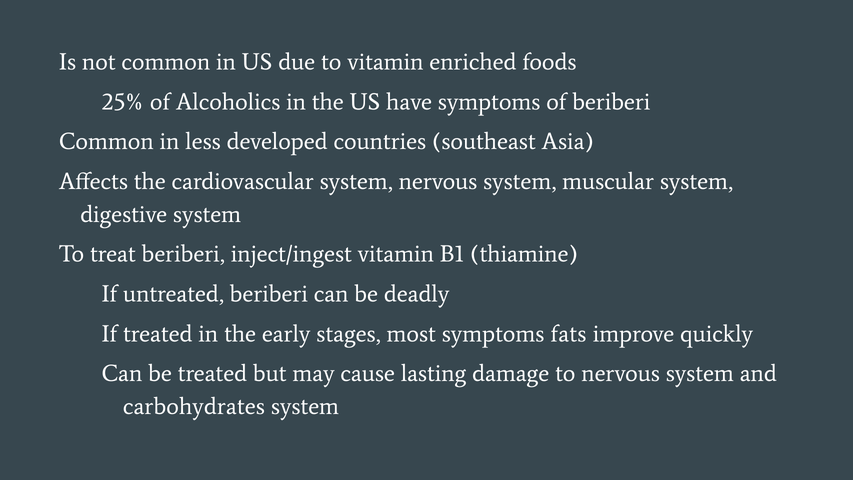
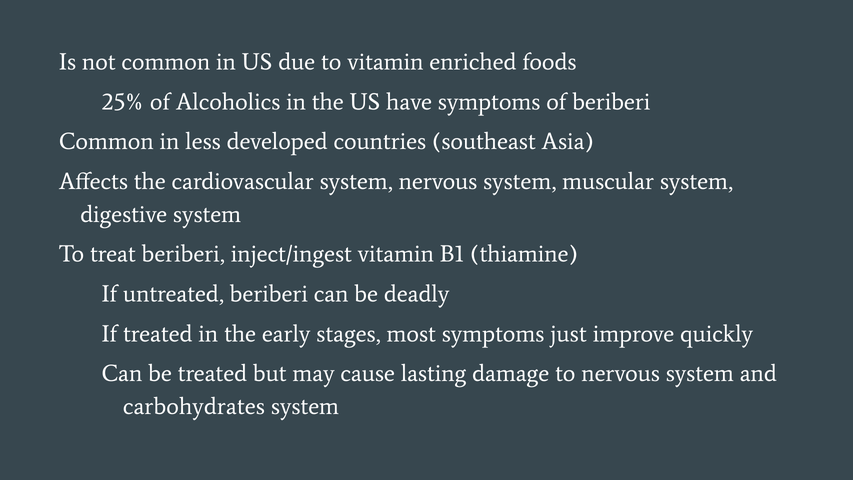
fats: fats -> just
